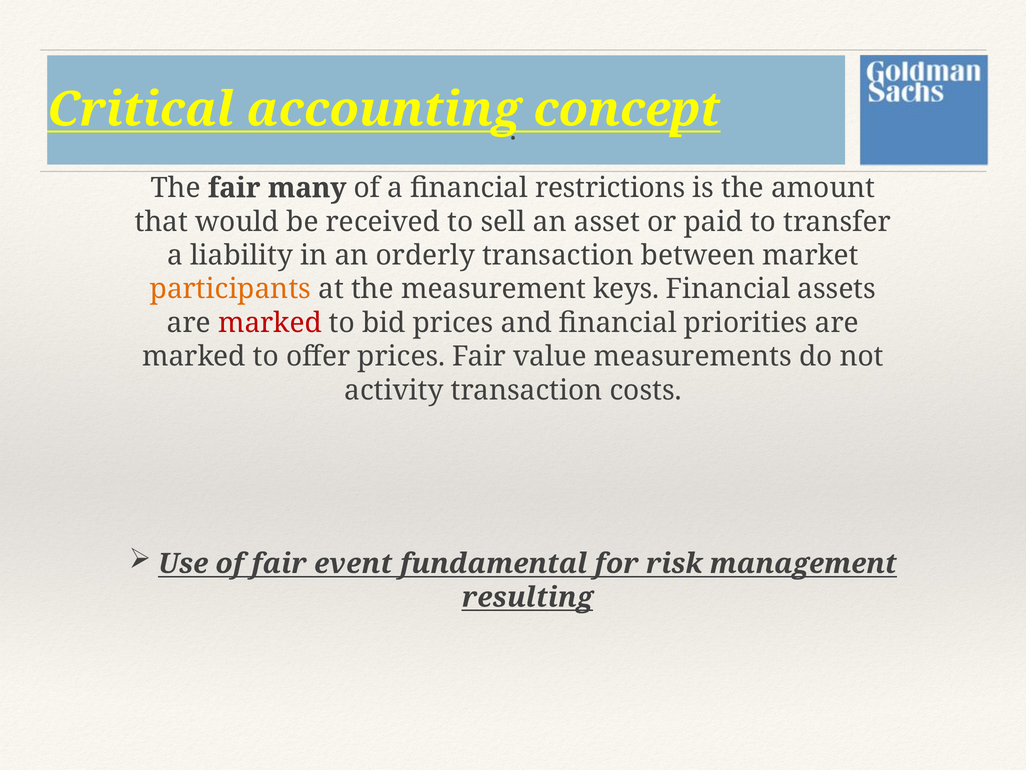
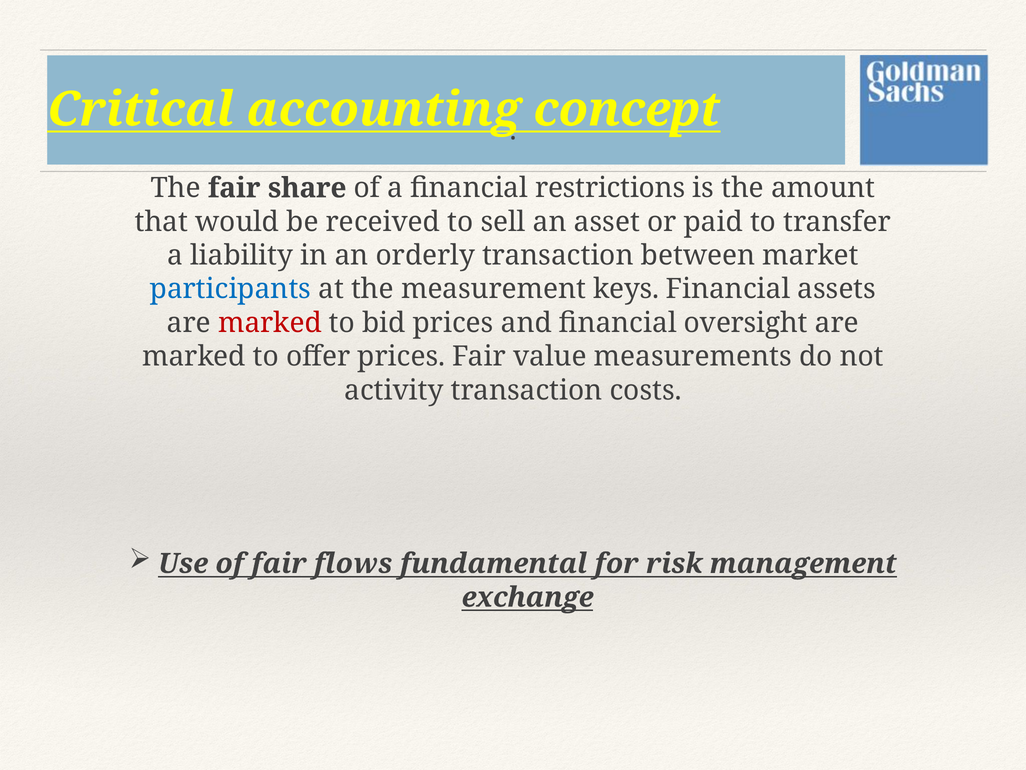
many: many -> share
participants colour: orange -> blue
priorities: priorities -> oversight
event: event -> flows
resulting: resulting -> exchange
